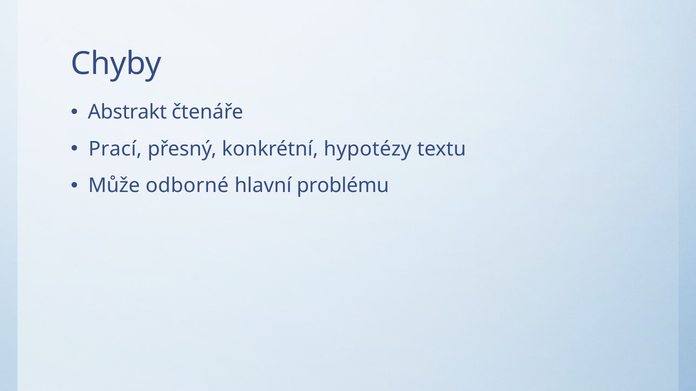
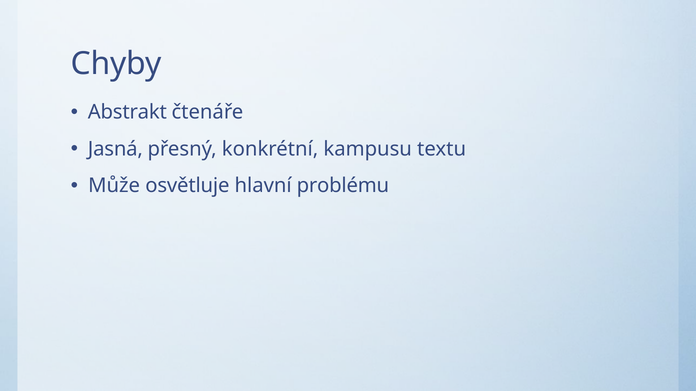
Prací: Prací -> Jasná
hypotézy: hypotézy -> kampusu
odborné: odborné -> osvětluje
